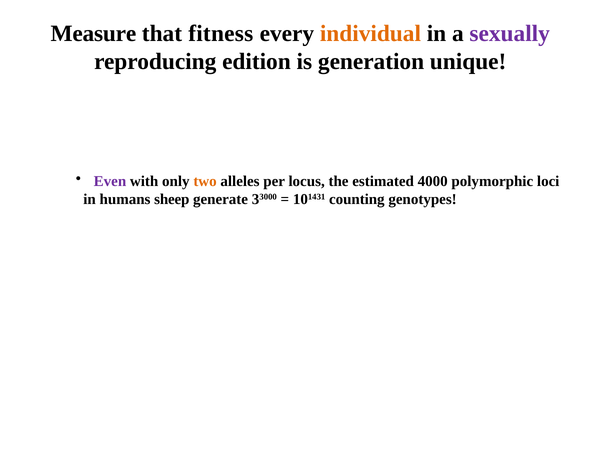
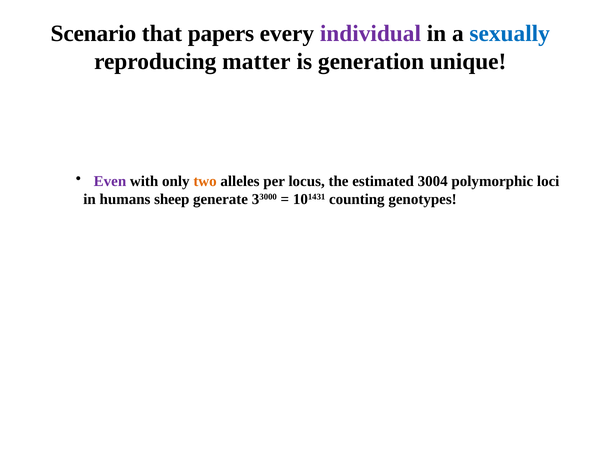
Measure: Measure -> Scenario
fitness: fitness -> papers
individual colour: orange -> purple
sexually colour: purple -> blue
edition: edition -> matter
4000: 4000 -> 3004
